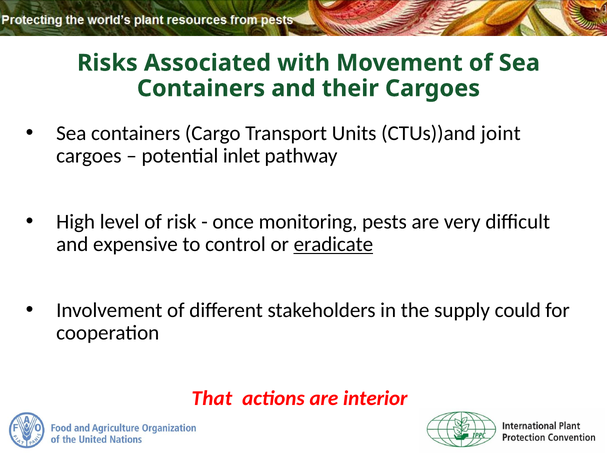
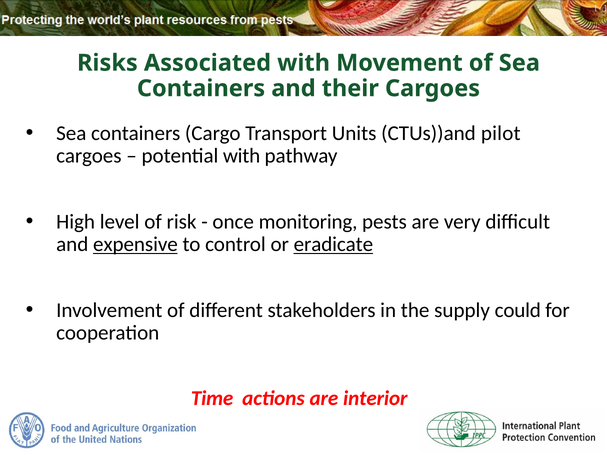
joint: joint -> pilot
potential inlet: inlet -> with
expensive underline: none -> present
That: That -> Time
